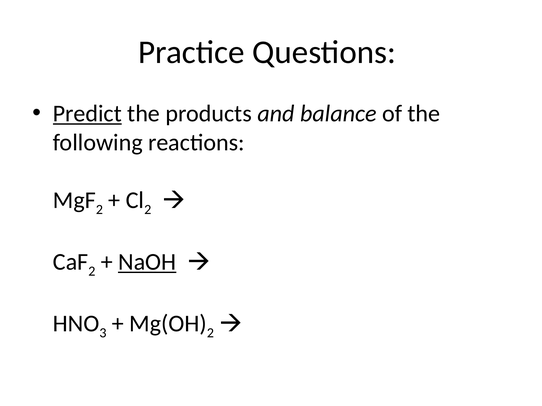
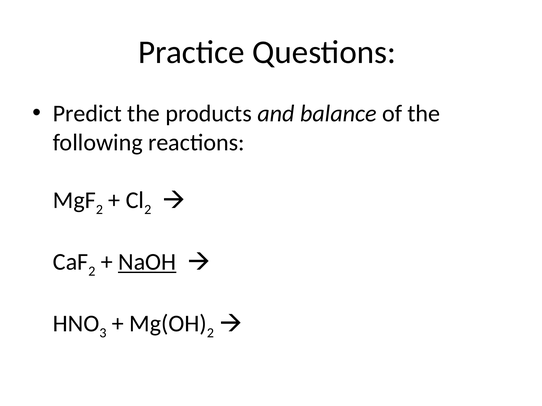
Predict underline: present -> none
